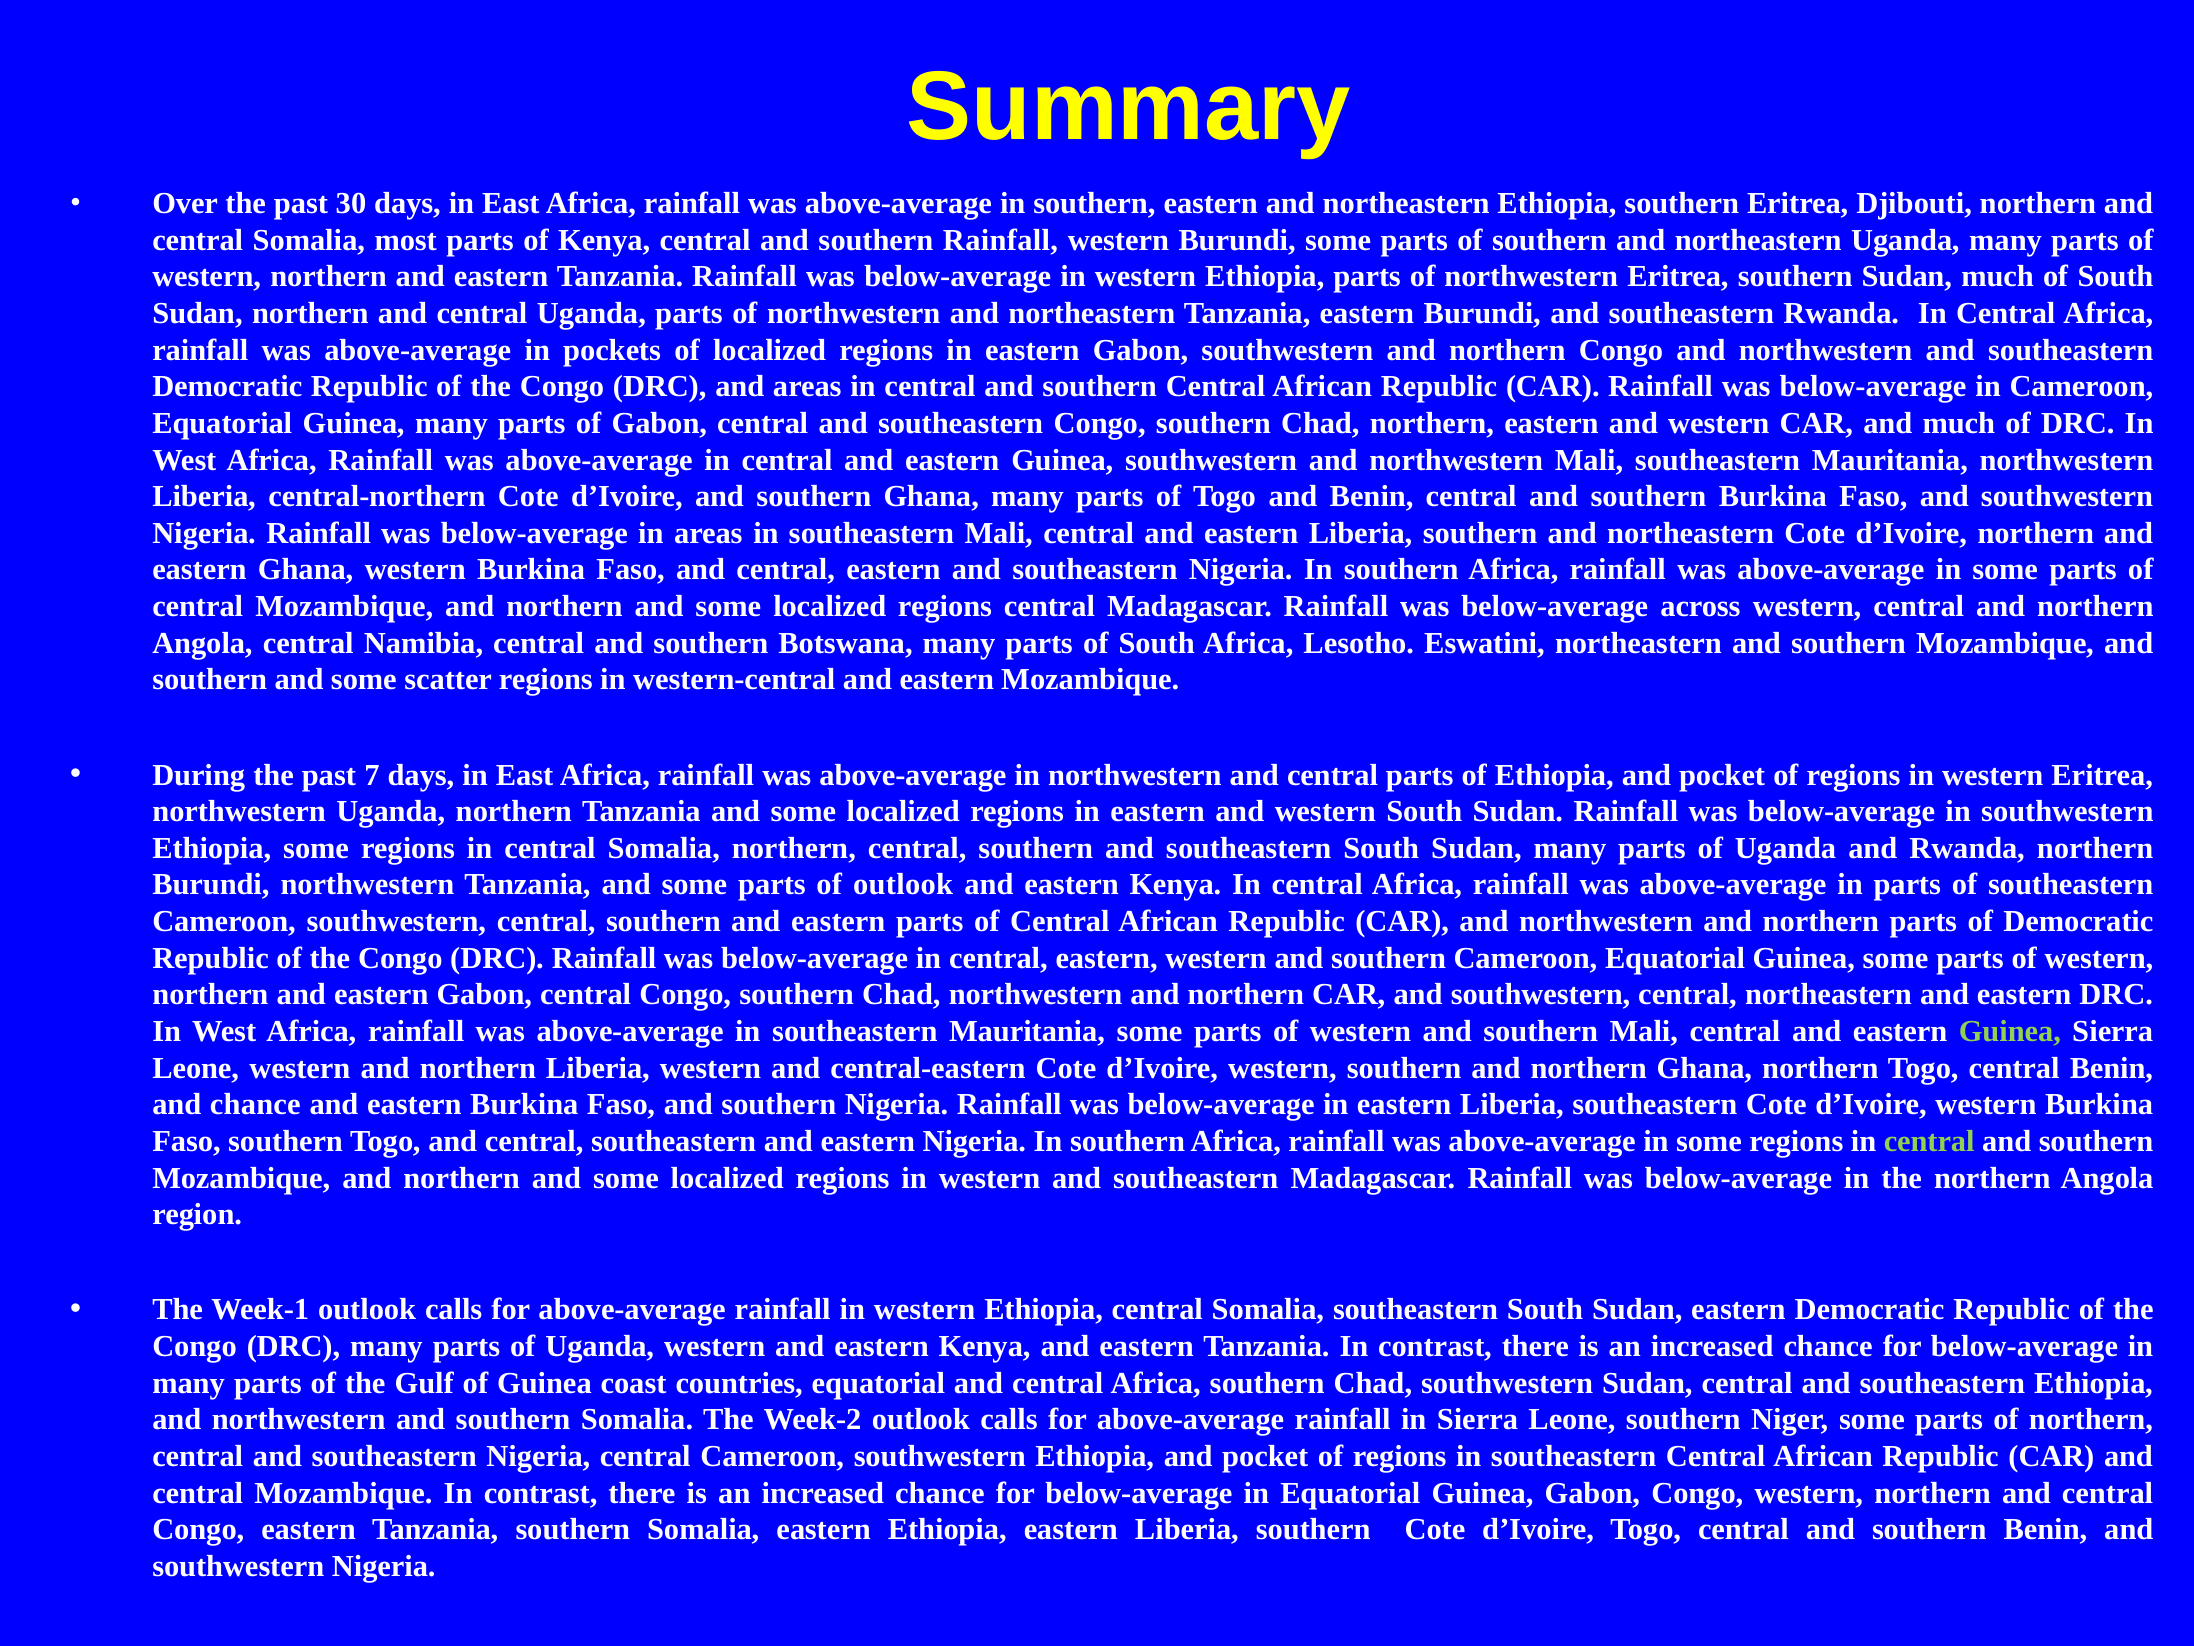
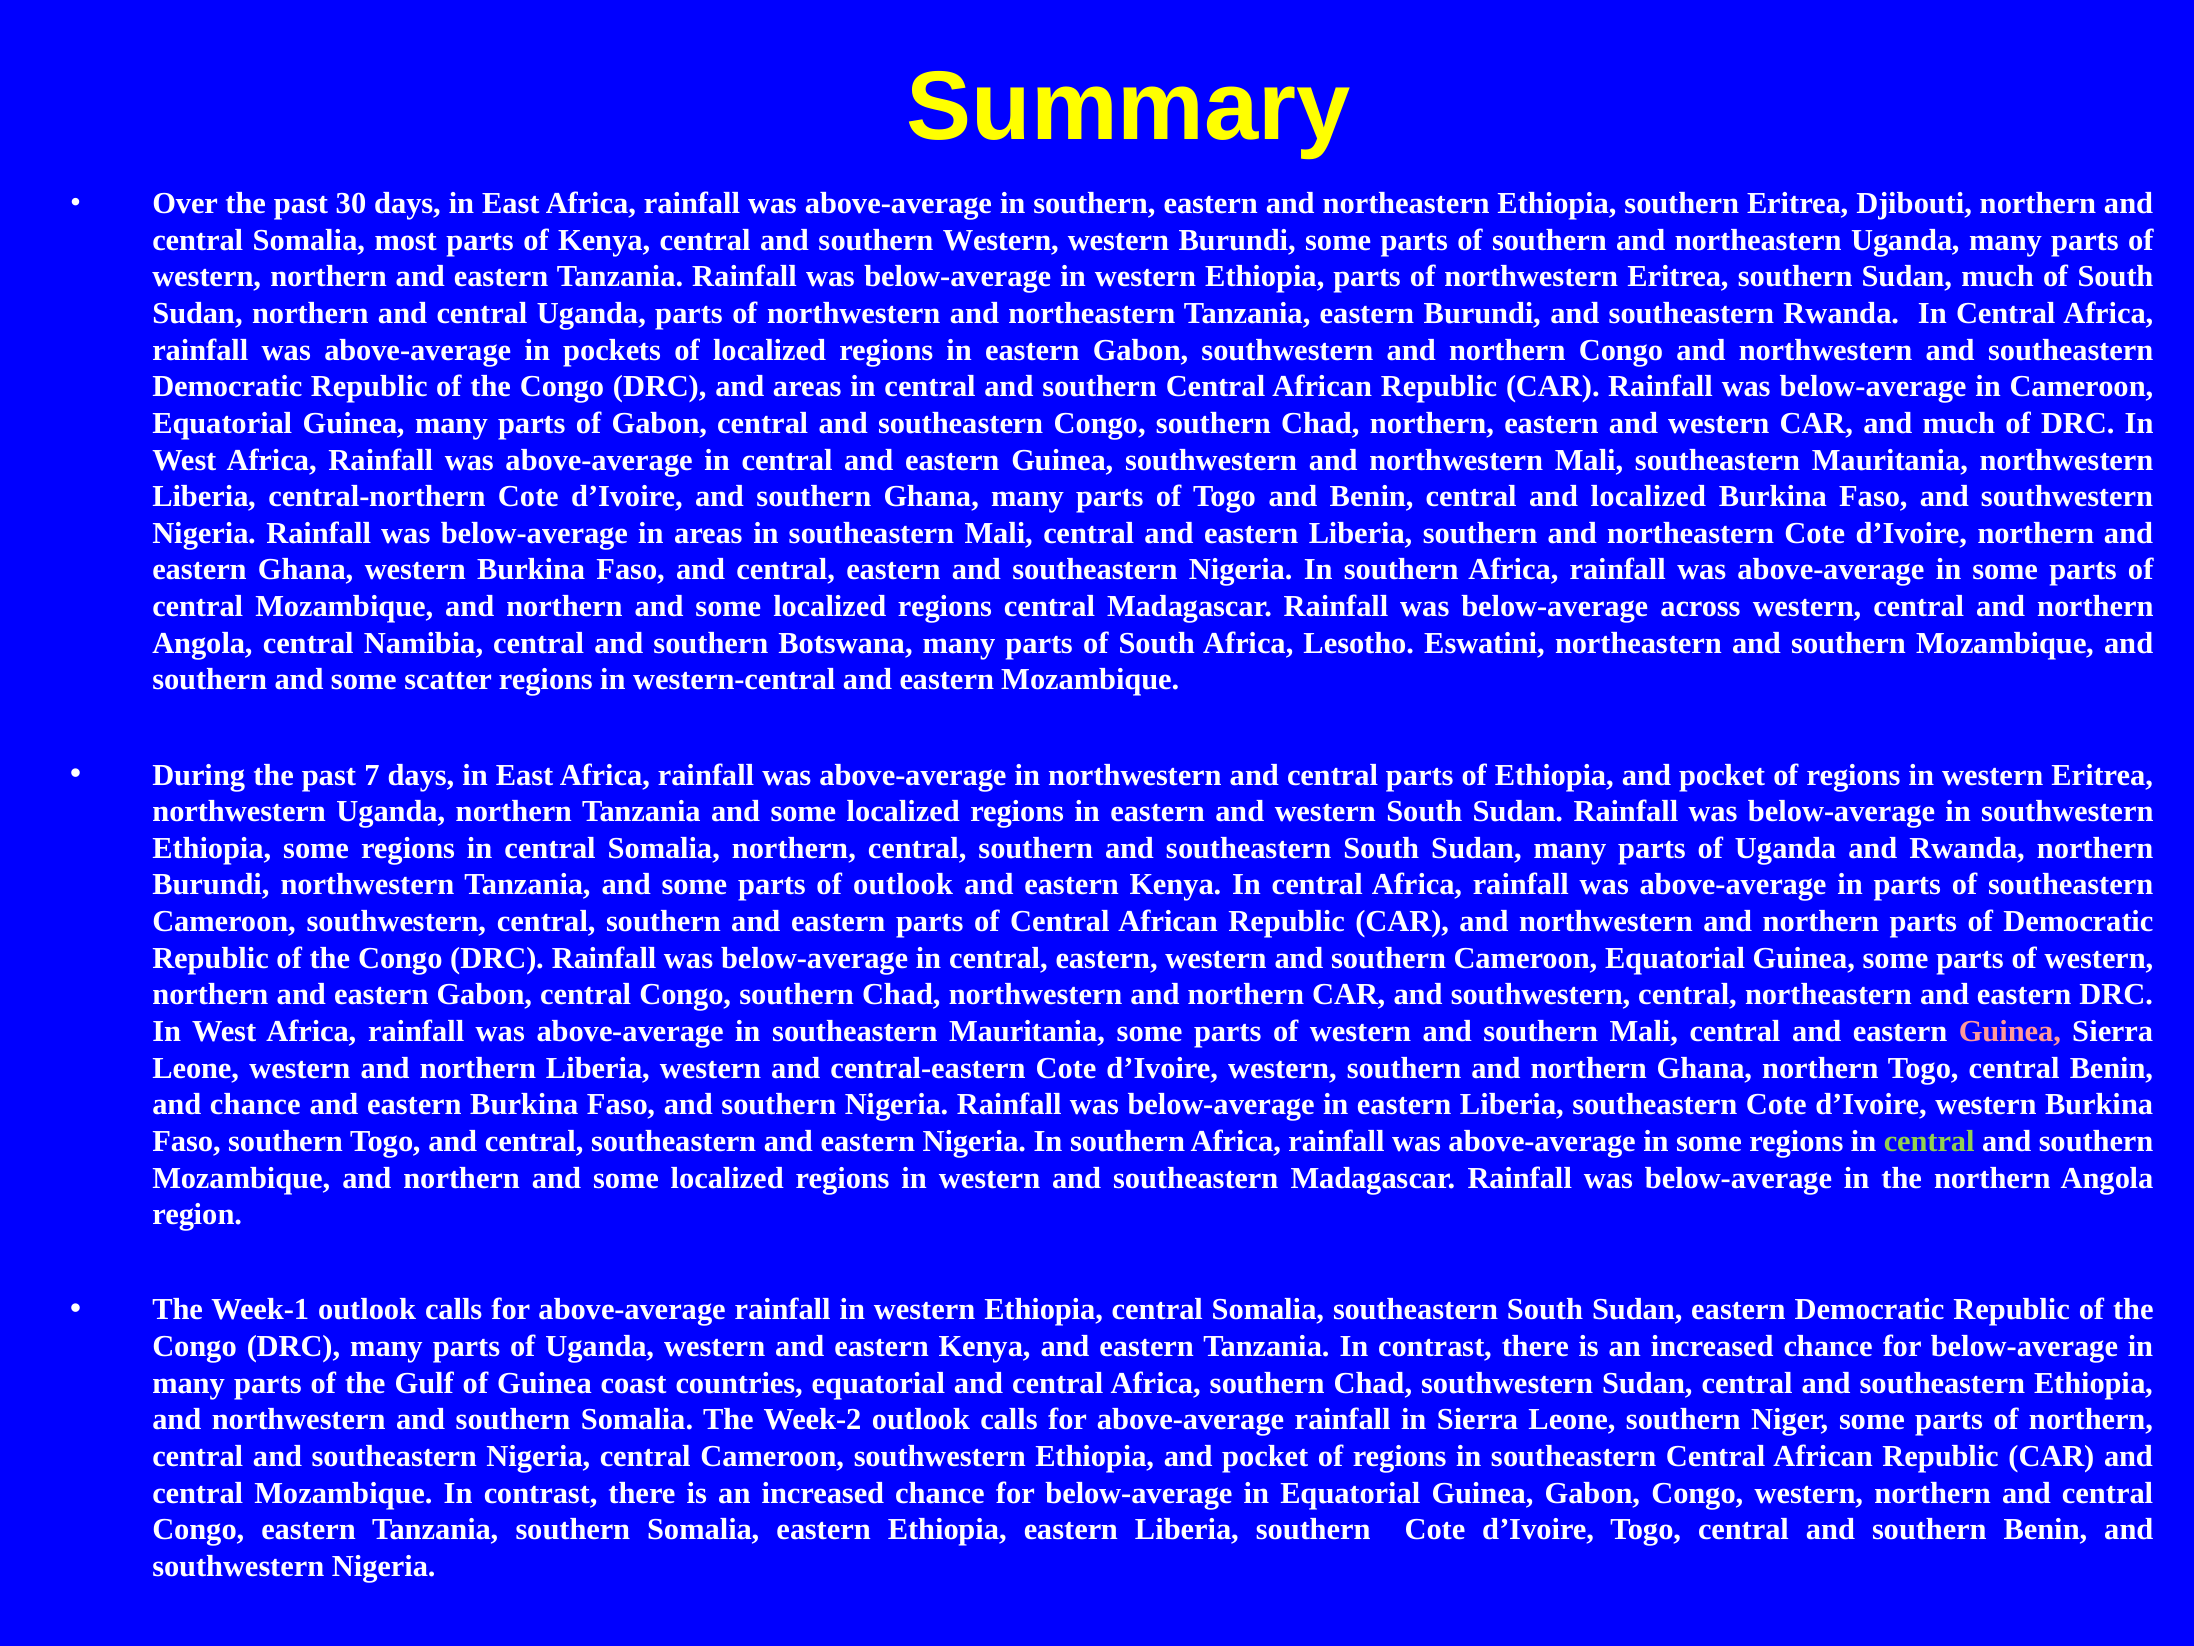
southern Rainfall: Rainfall -> Western
Benin central and southern: southern -> localized
Guinea at (2010, 1031) colour: light green -> pink
